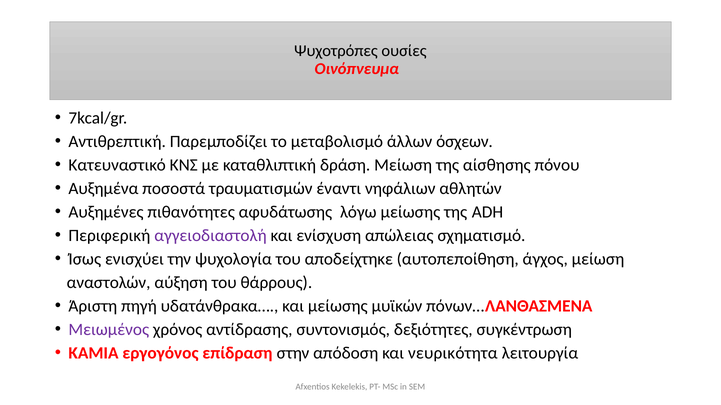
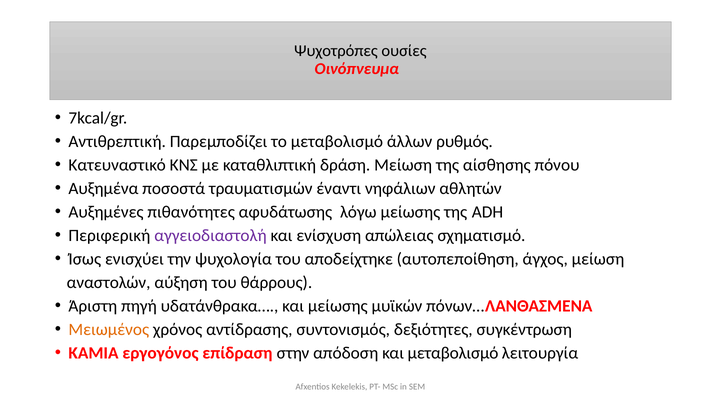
όσχεων: όσχεων -> ρυθμός
Μειωμένος colour: purple -> orange
και νευρικότητα: νευρικότητα -> μεταβολισμό
